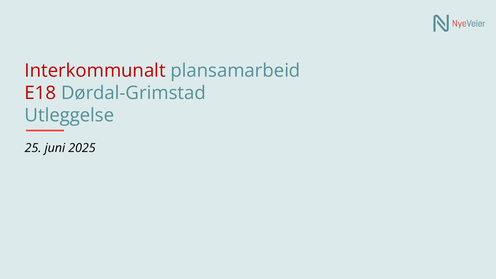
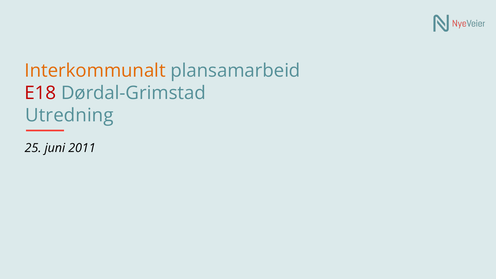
Interkommunalt colour: red -> orange
Utleggelse: Utleggelse -> Utredning
2025: 2025 -> 2011
